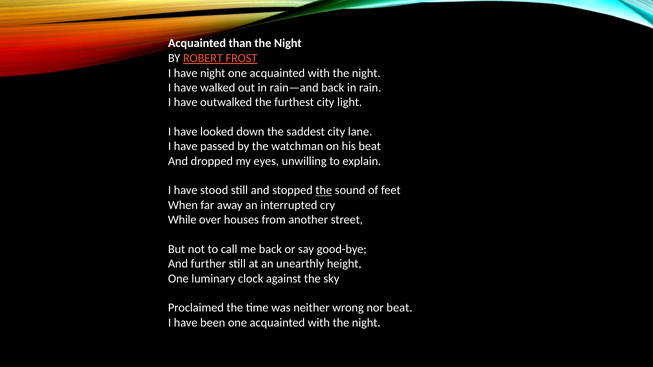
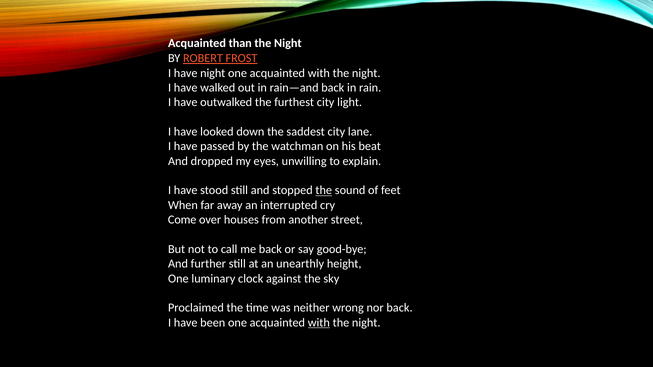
While: While -> Come
nor beat: beat -> back
with at (319, 323) underline: none -> present
